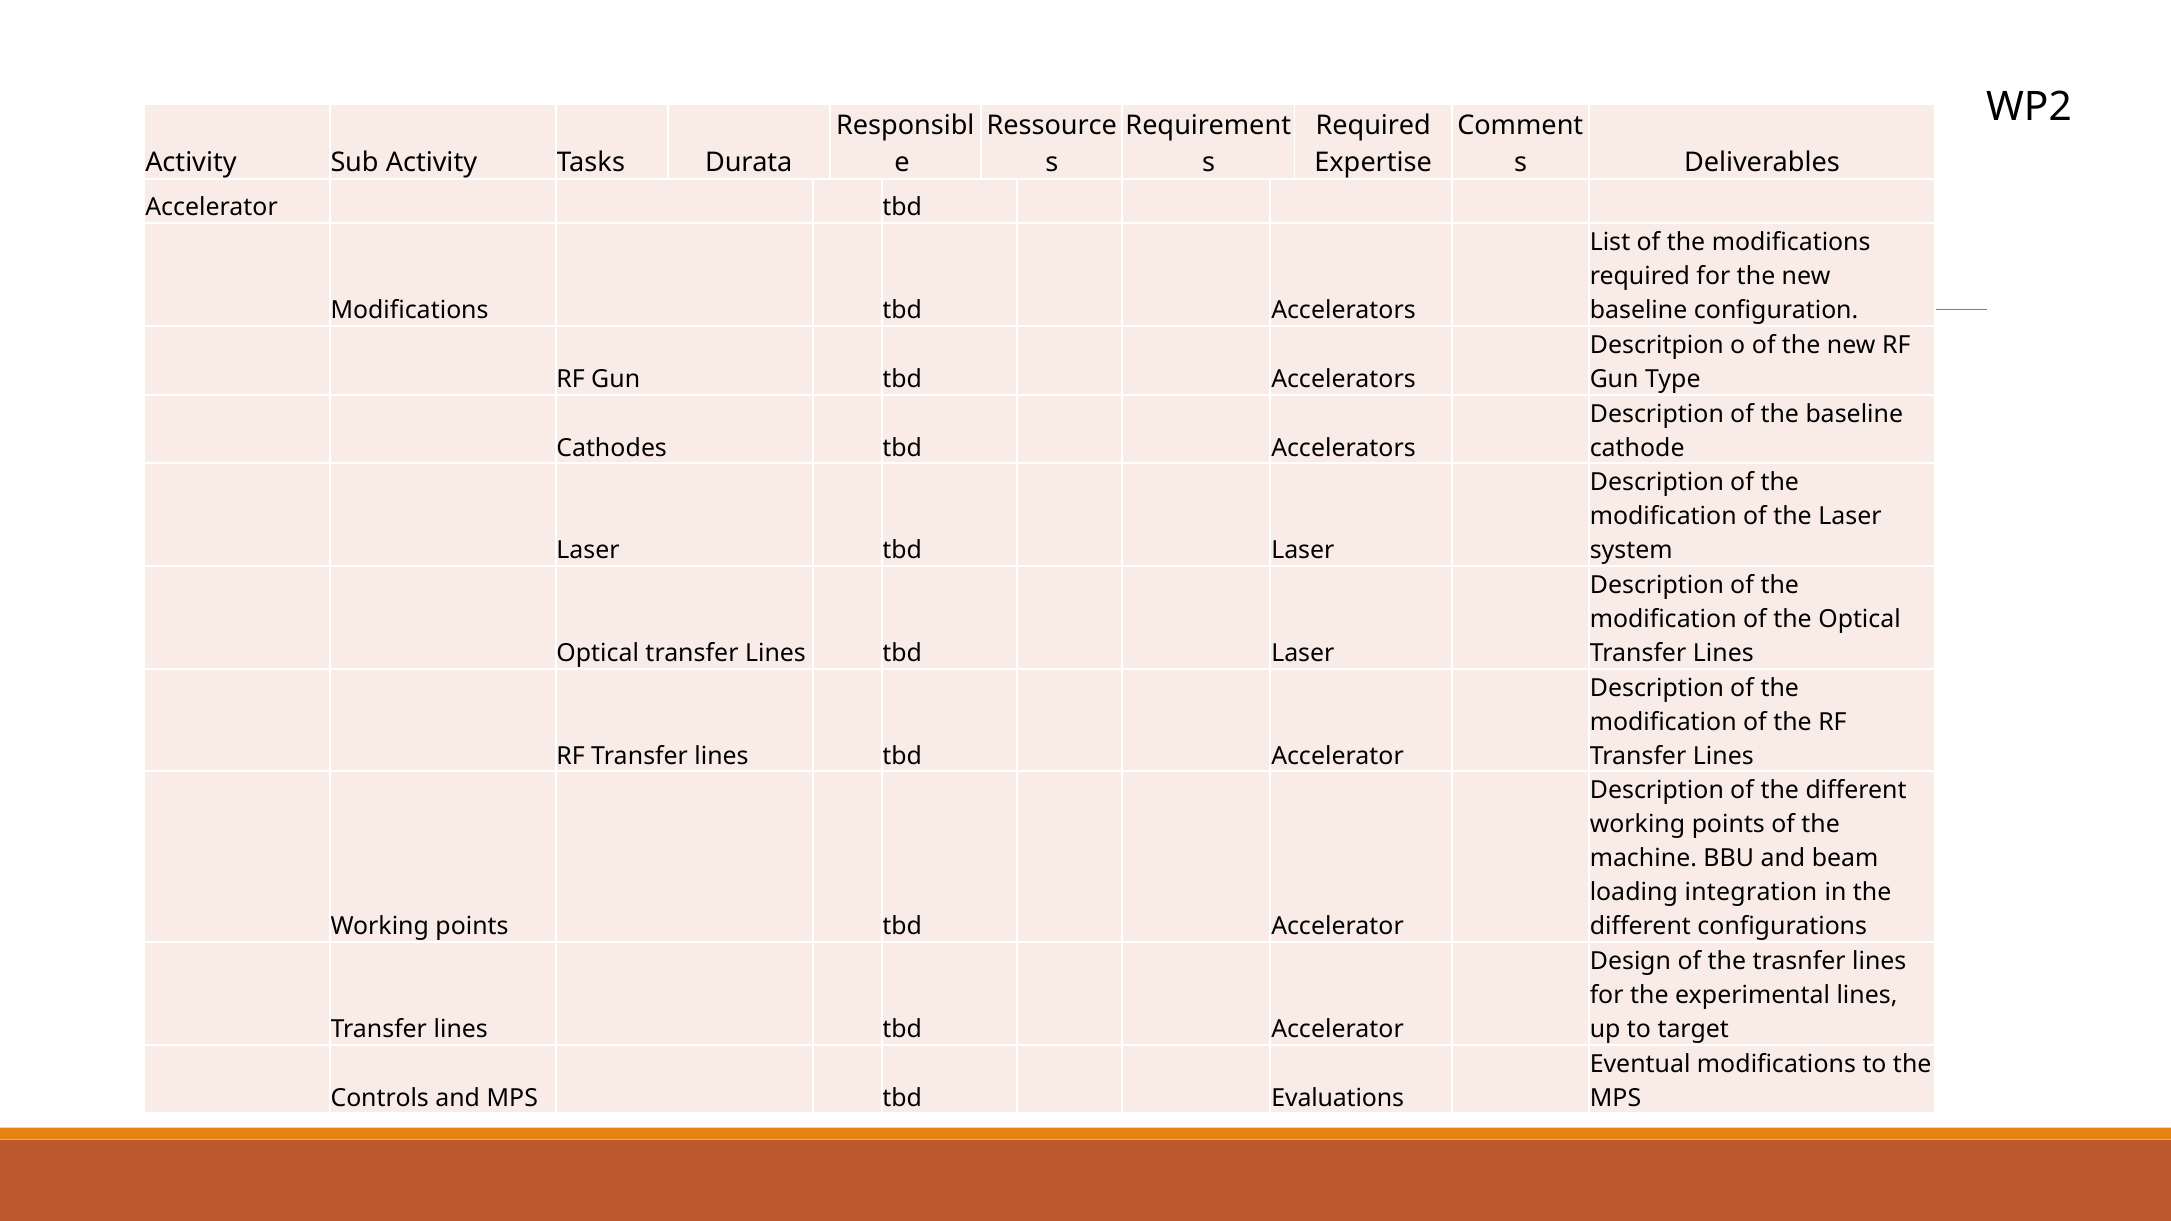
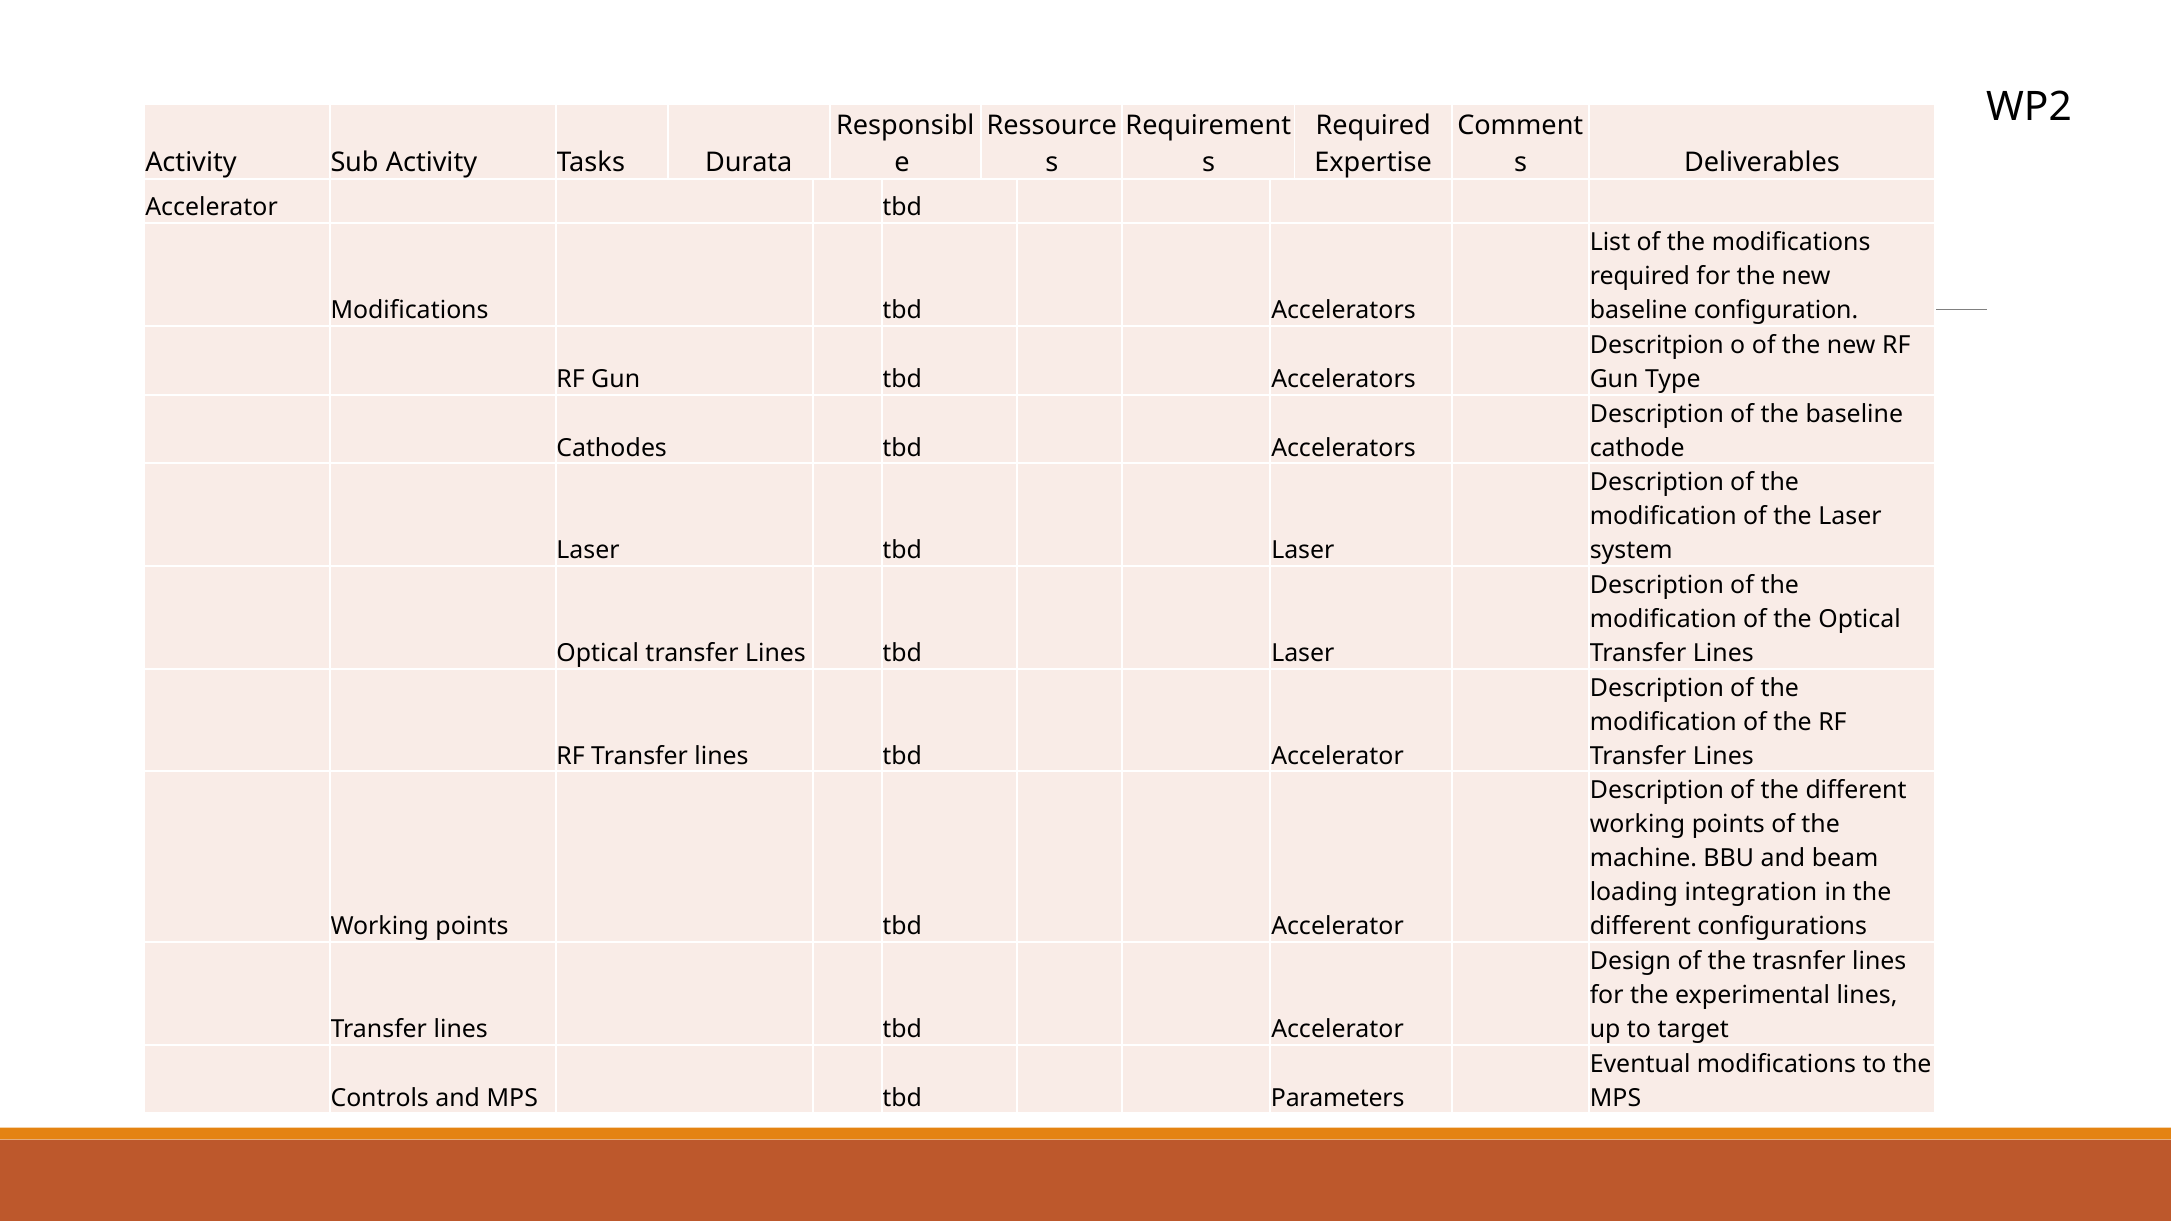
Evaluations: Evaluations -> Parameters
